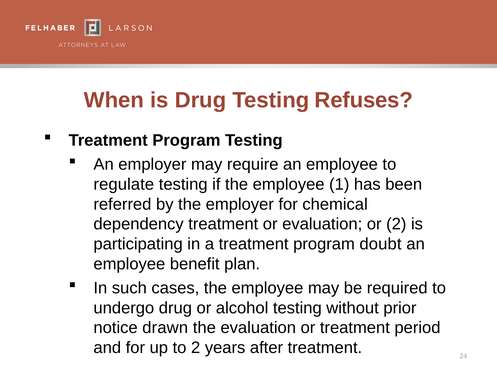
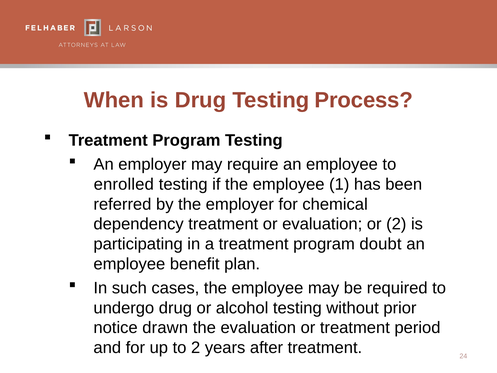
Refuses: Refuses -> Process
regulate: regulate -> enrolled
